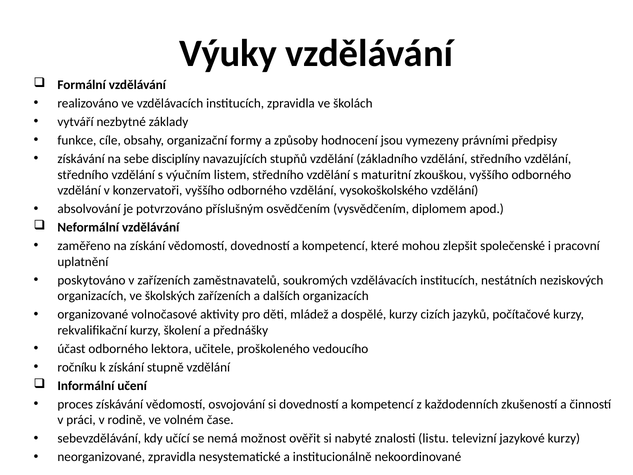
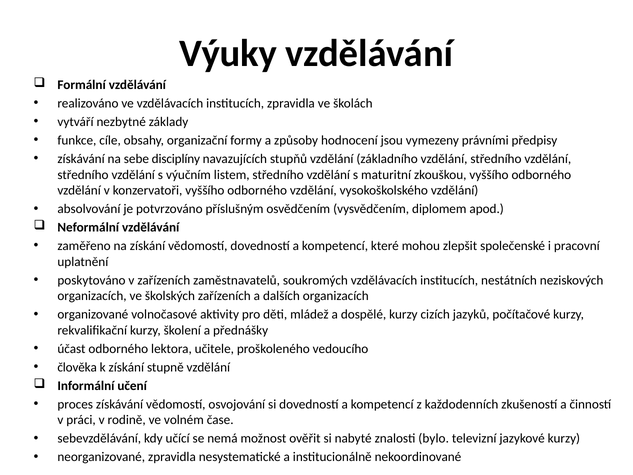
ročníku: ročníku -> člověka
listu: listu -> bylo
